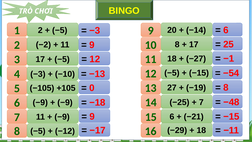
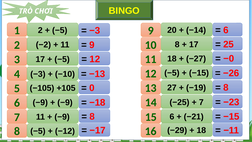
−1: −1 -> −0
−54: −54 -> −26
−48: −48 -> −23
9 at (92, 116): 9 -> 8
